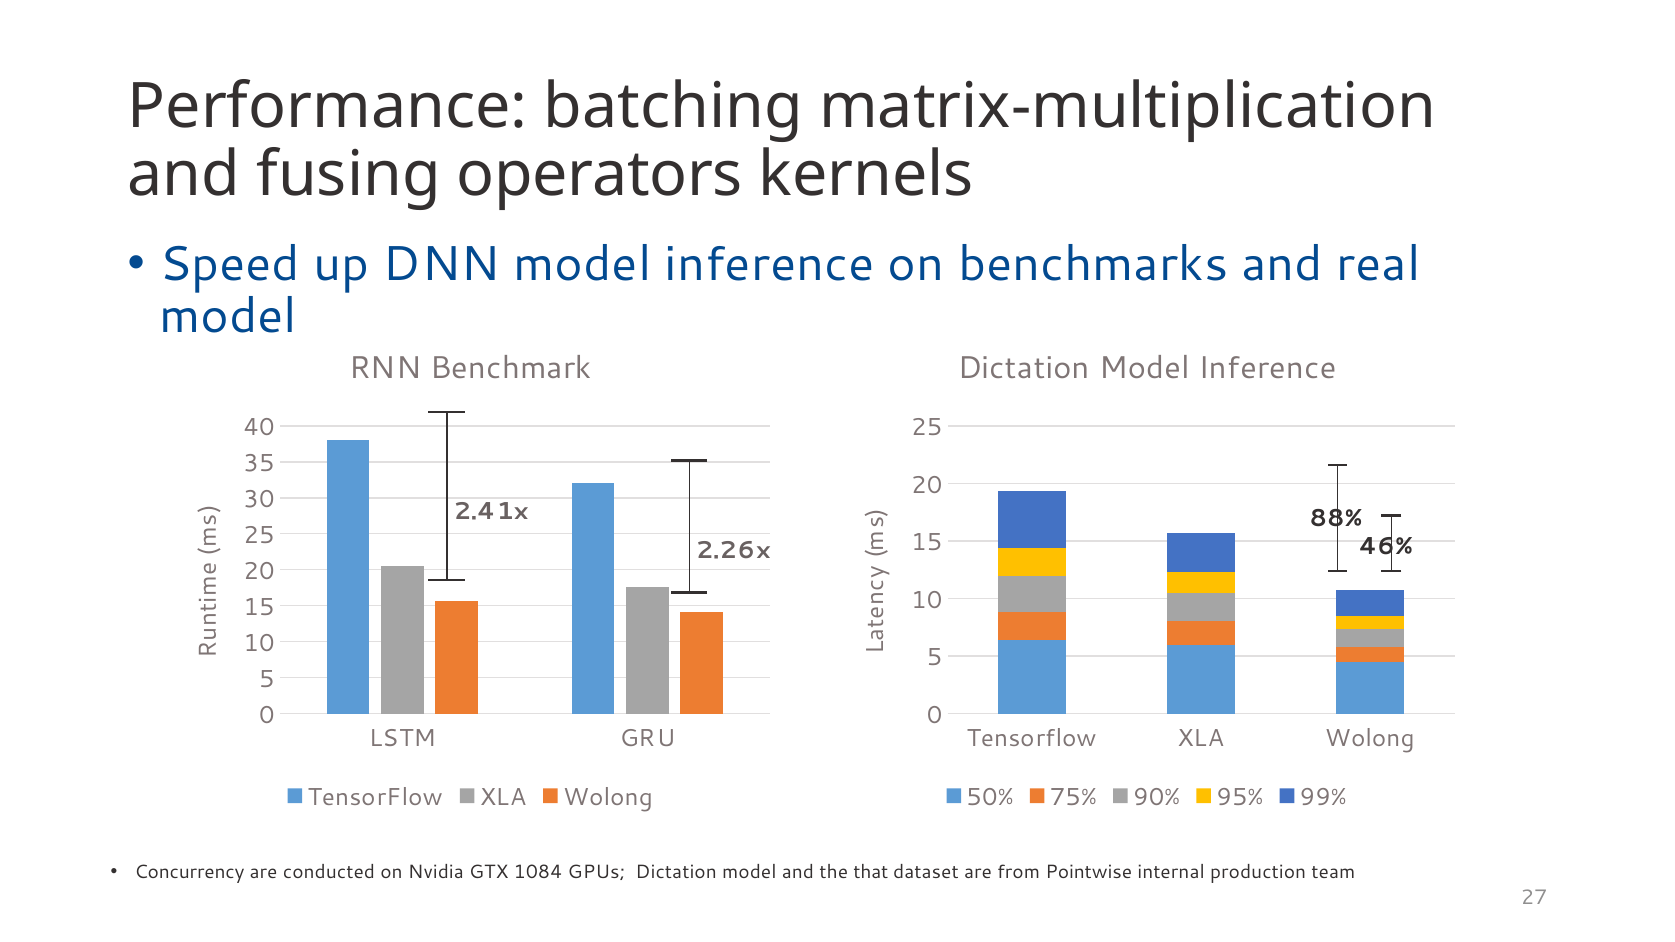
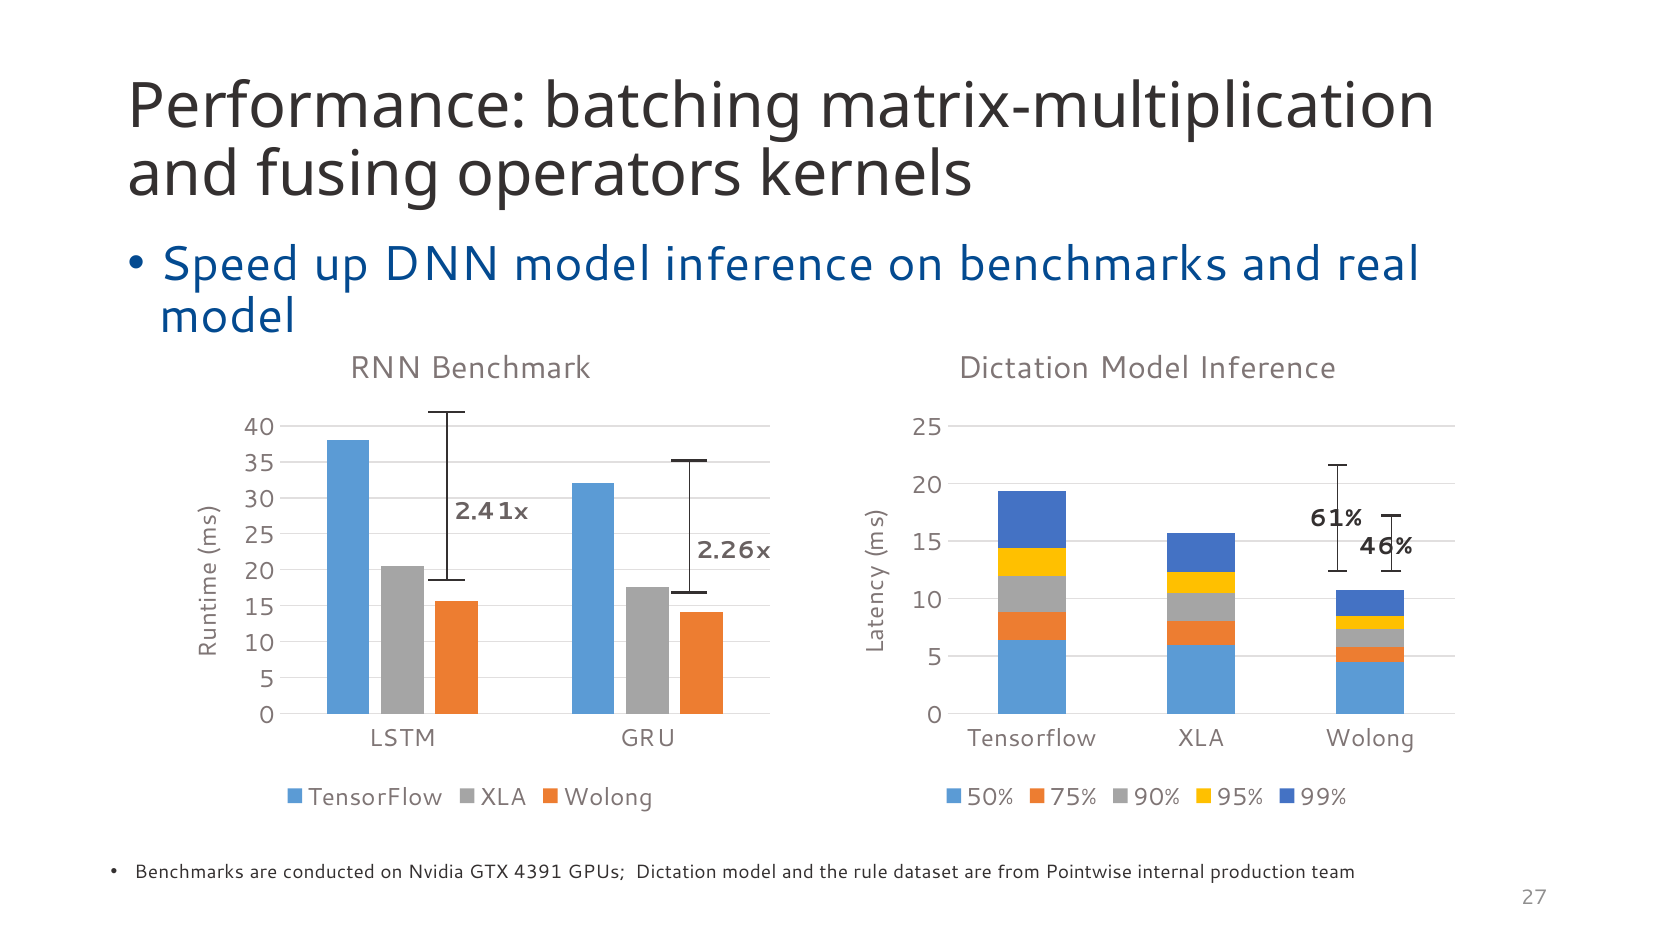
88%: 88% -> 61%
Concurrency at (189, 873): Concurrency -> Benchmarks
1084: 1084 -> 4391
that: that -> rule
